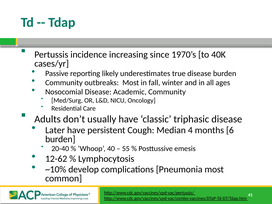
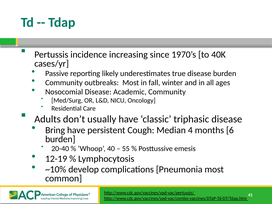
Later: Later -> Bring
12-62: 12-62 -> 12-19
